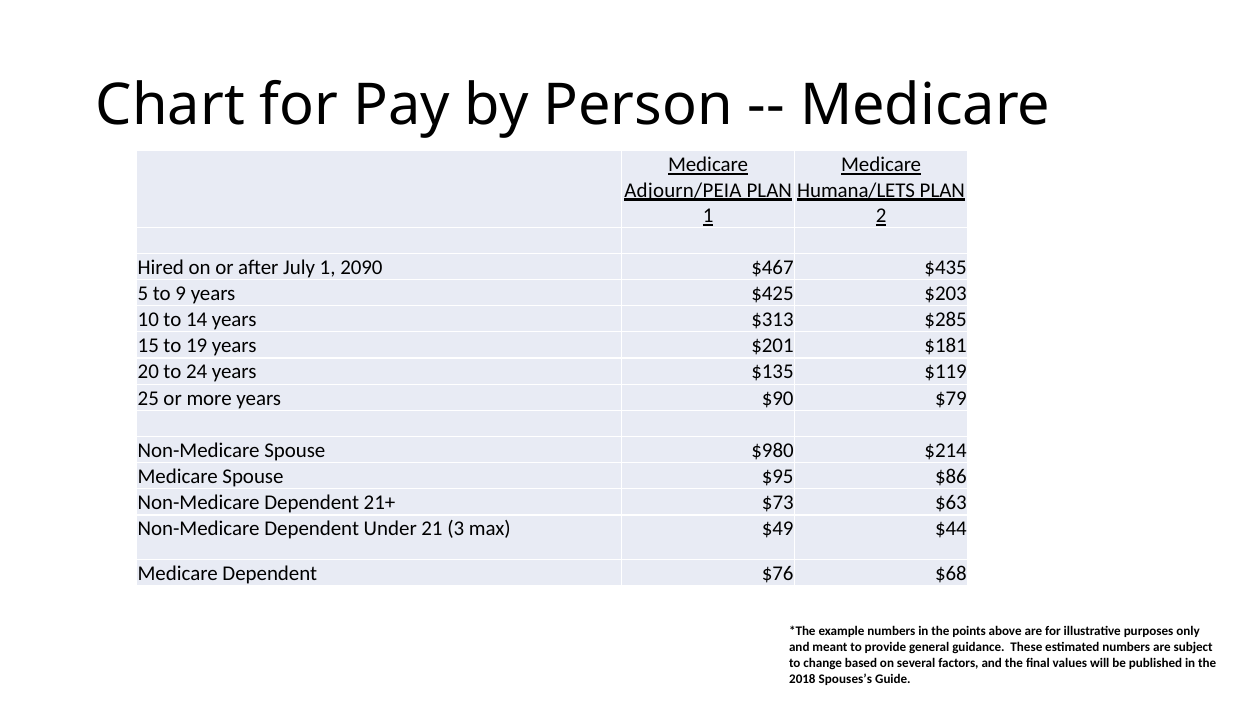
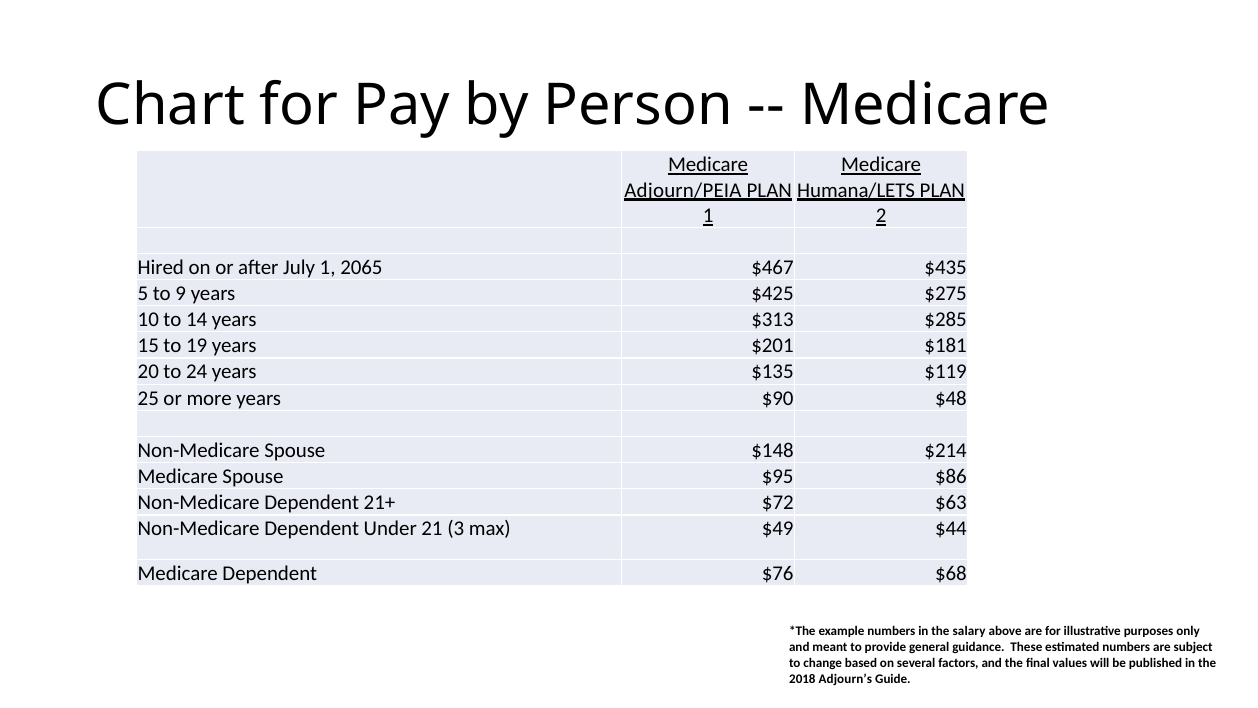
2090: 2090 -> 2065
$203: $203 -> $275
$79: $79 -> $48
$980: $980 -> $148
$73: $73 -> $72
points: points -> salary
Spouses’s: Spouses’s -> Adjourn’s
